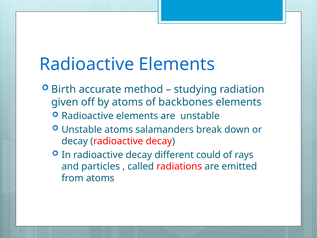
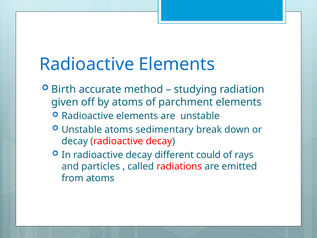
backbones: backbones -> parchment
salamanders: salamanders -> sedimentary
